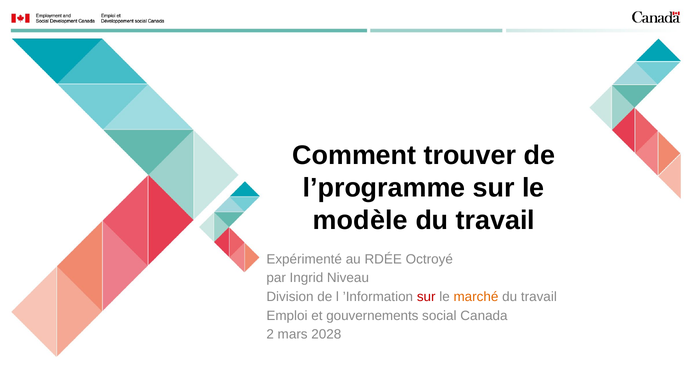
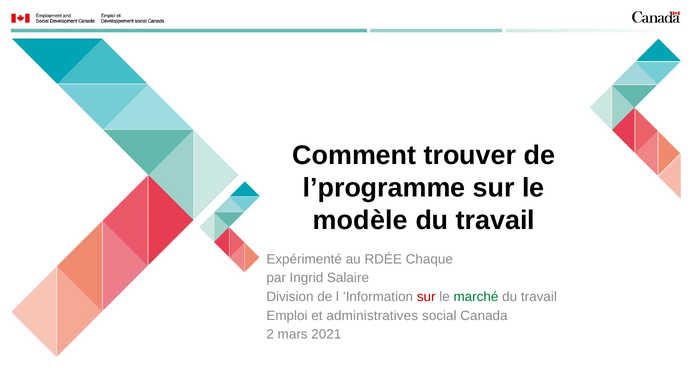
Octroyé: Octroyé -> Chaque
Niveau: Niveau -> Salaire
marché colour: orange -> green
gouvernements: gouvernements -> administratives
2028: 2028 -> 2021
